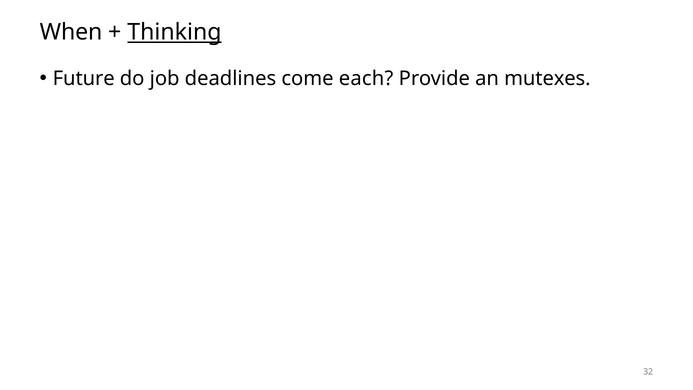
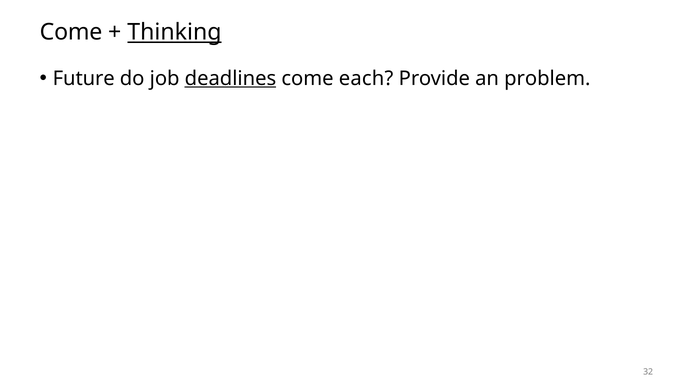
When at (71, 32): When -> Come
deadlines underline: none -> present
mutexes: mutexes -> problem
